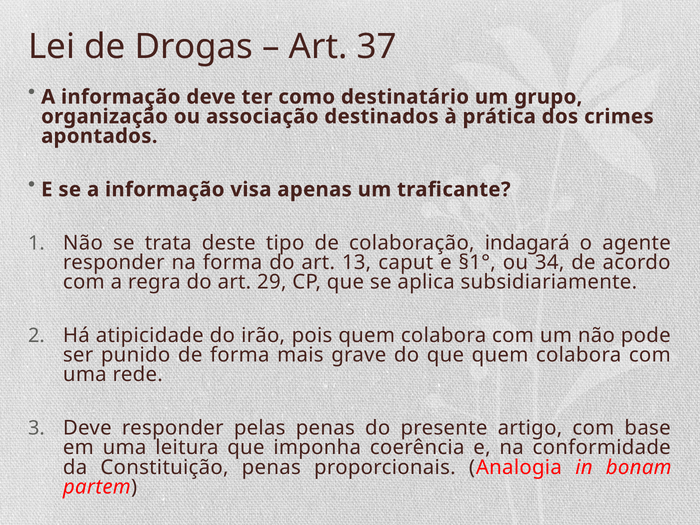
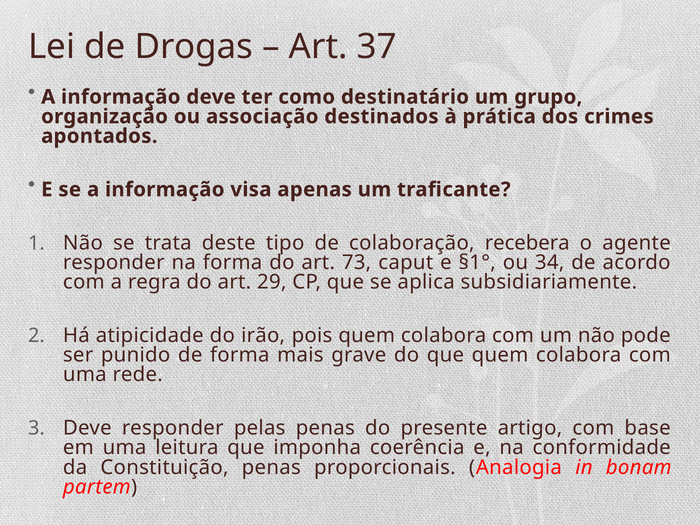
indagará: indagará -> recebera
13: 13 -> 73
